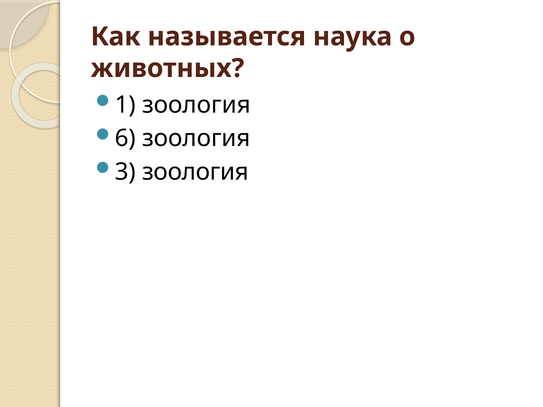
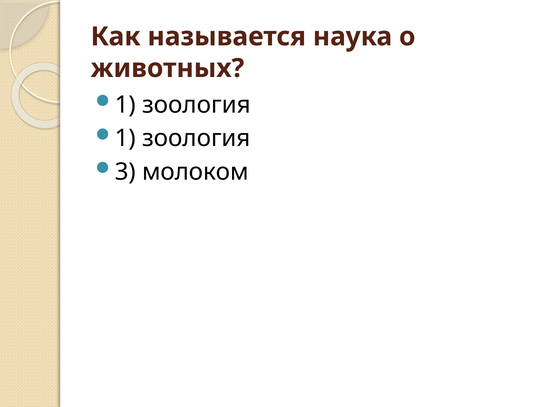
6 at (125, 138): 6 -> 1
3 зоология: зоология -> молоком
